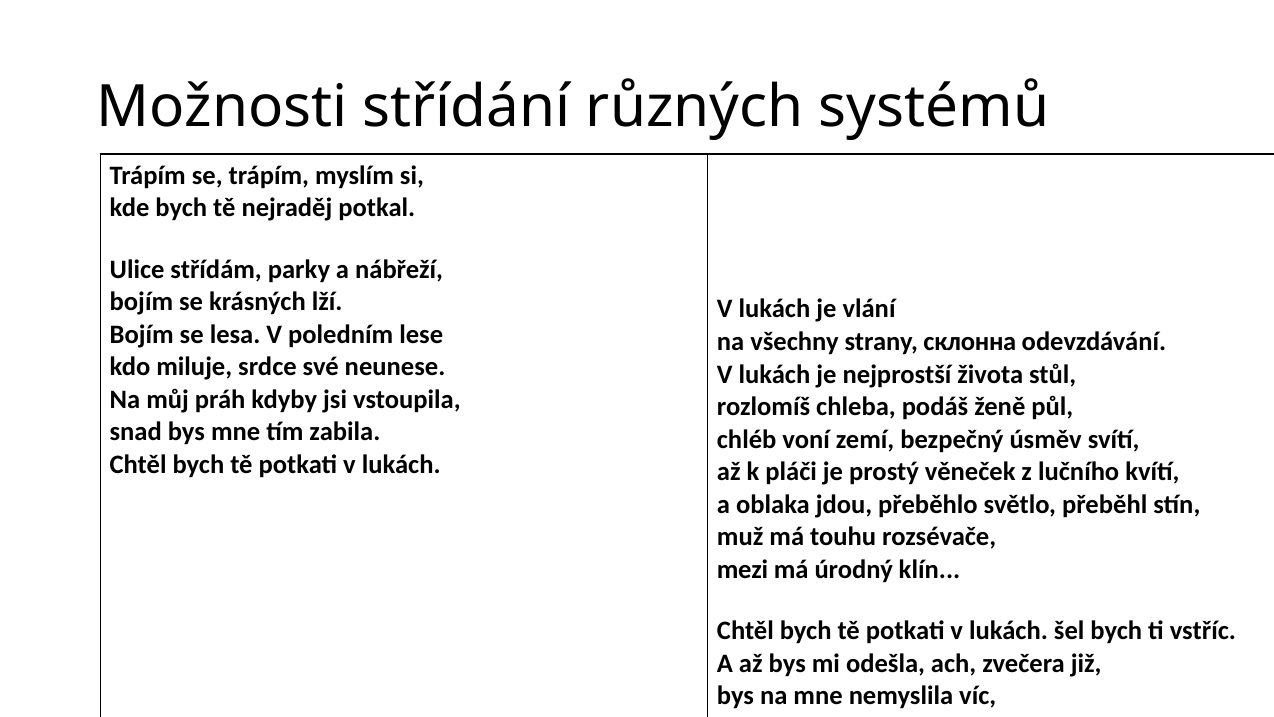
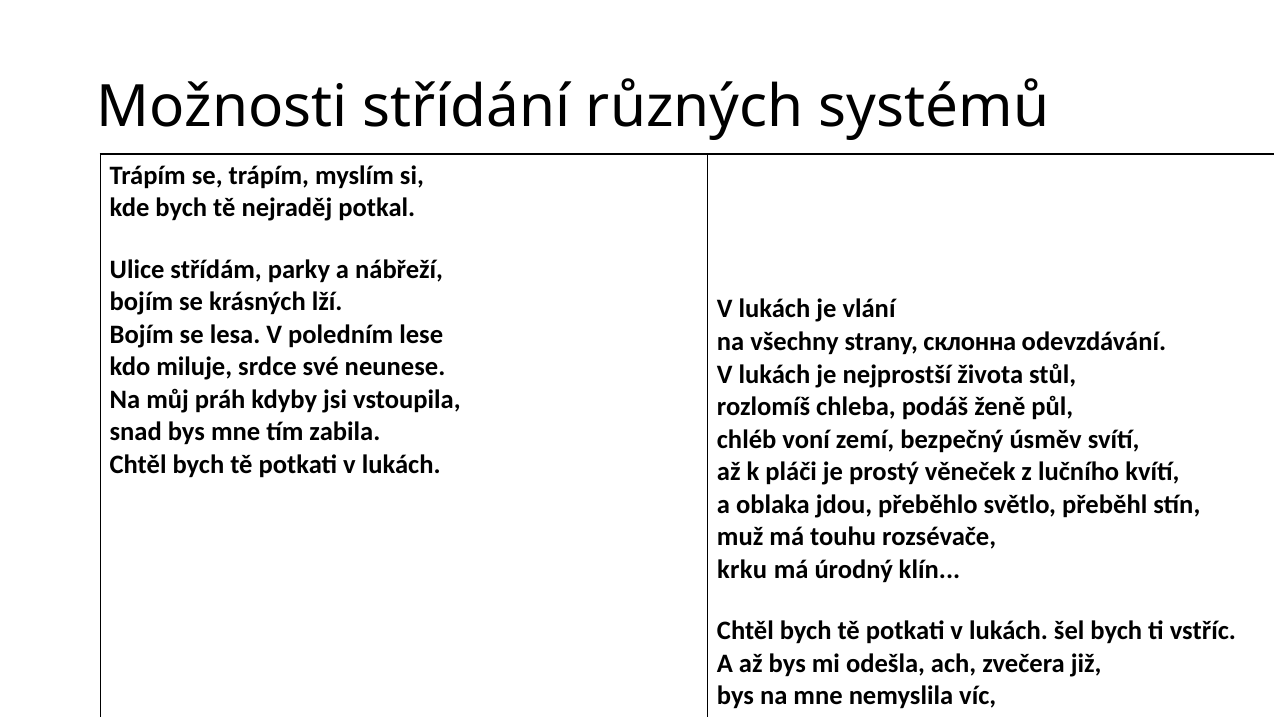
mezi: mezi -> krku
